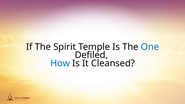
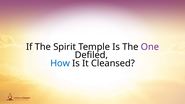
One colour: blue -> purple
